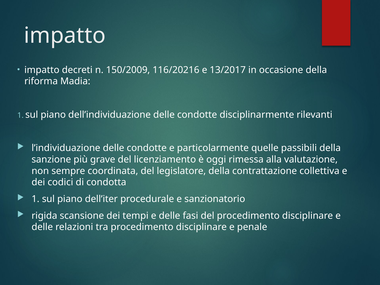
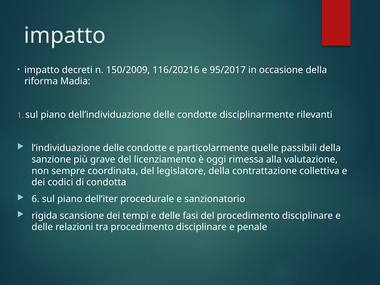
13/2017: 13/2017 -> 95/2017
1 at (35, 199): 1 -> 6
